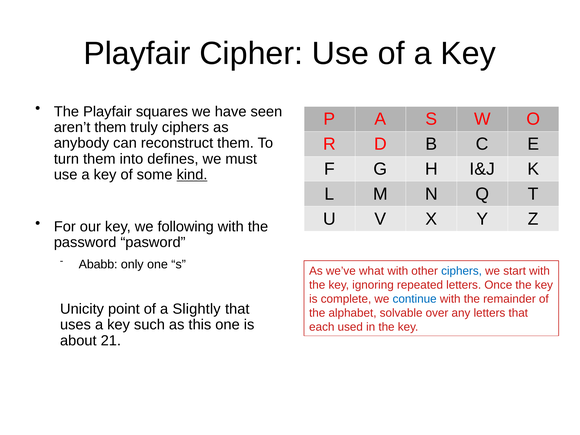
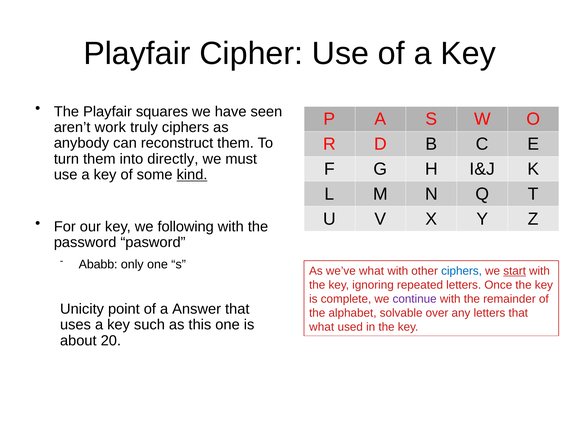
aren’t them: them -> work
defines: defines -> directly
start underline: none -> present
continue colour: blue -> purple
Slightly: Slightly -> Answer
each at (322, 327): each -> what
21: 21 -> 20
